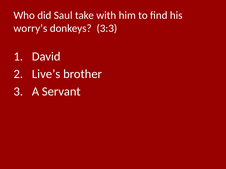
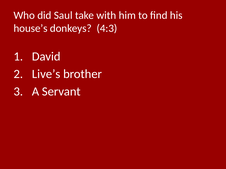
worry’s: worry’s -> house’s
3:3: 3:3 -> 4:3
